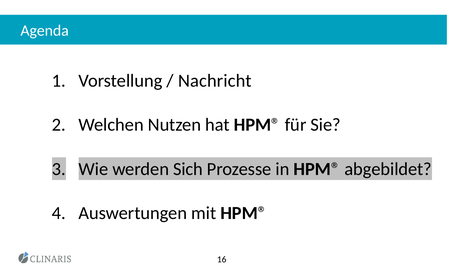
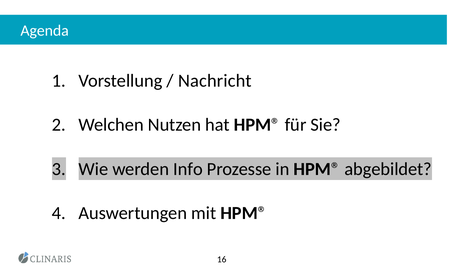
Sich: Sich -> Info
